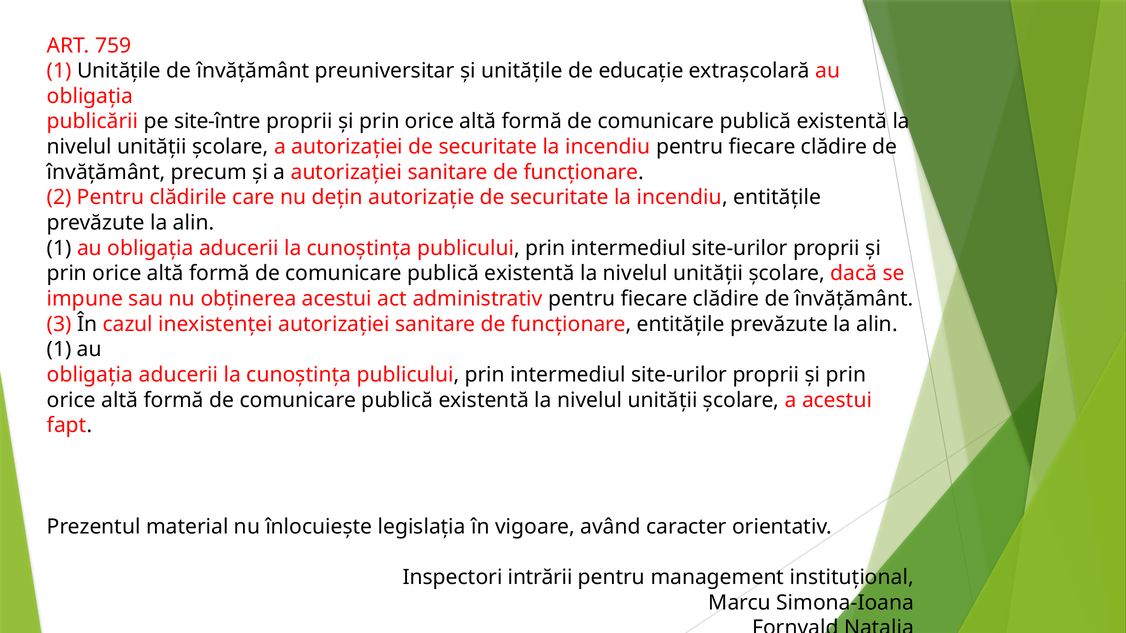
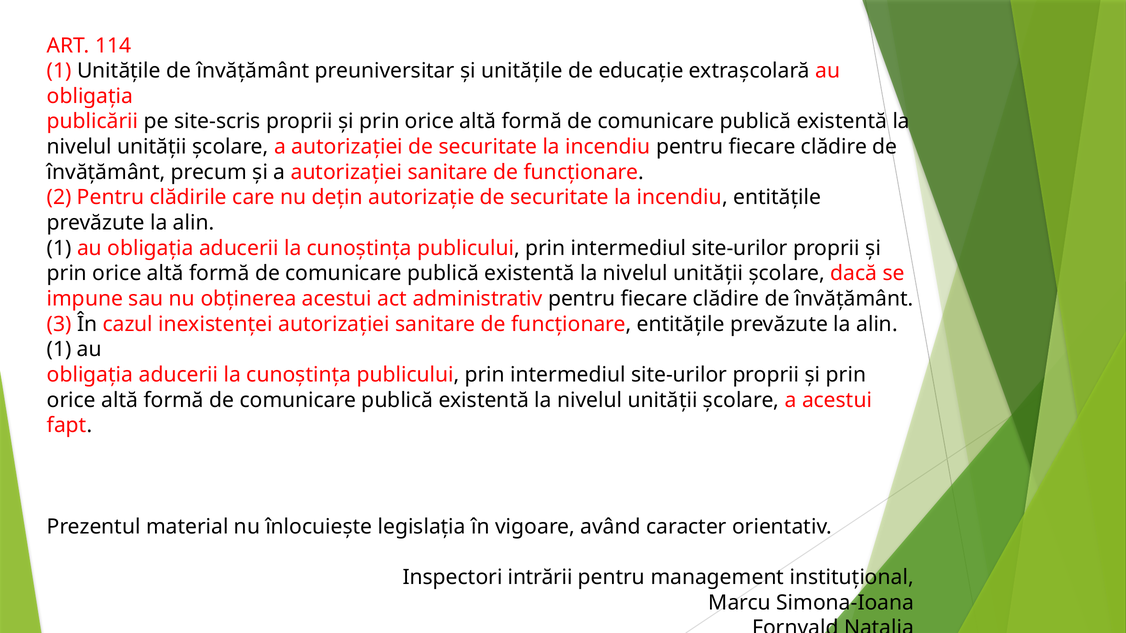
759: 759 -> 114
site-între: site-între -> site-scris
